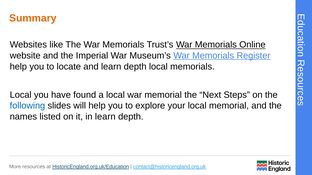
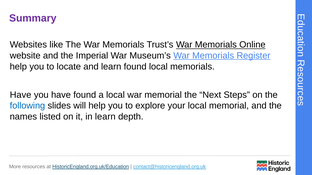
Summary colour: orange -> purple
and learn depth: depth -> found
Local at (21, 95): Local -> Have
